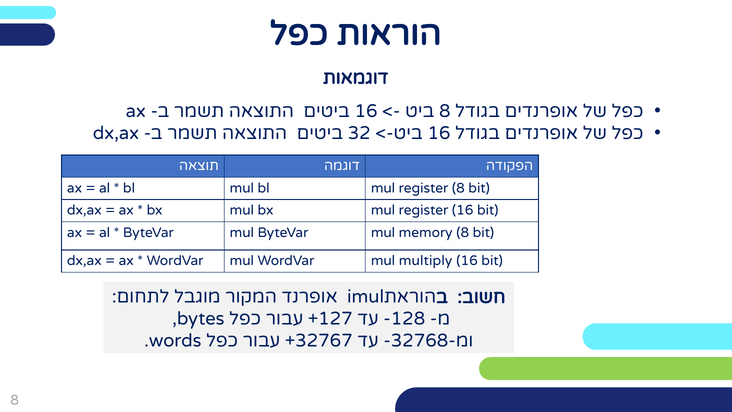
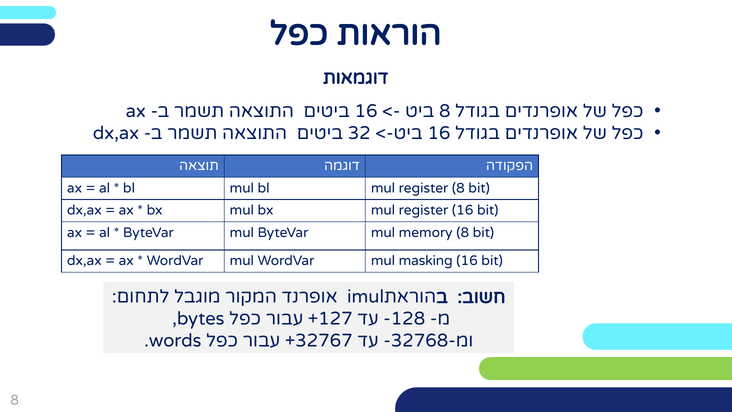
multiply: multiply -> masking
